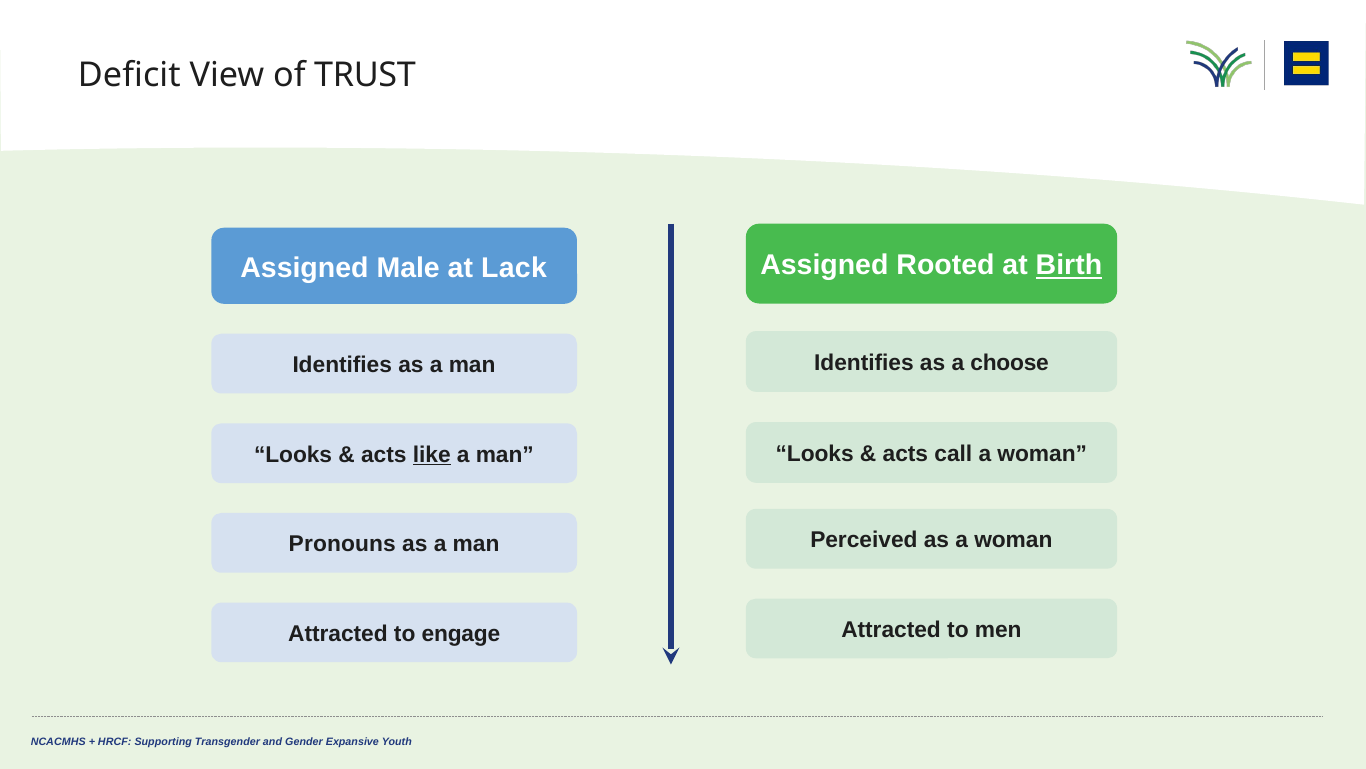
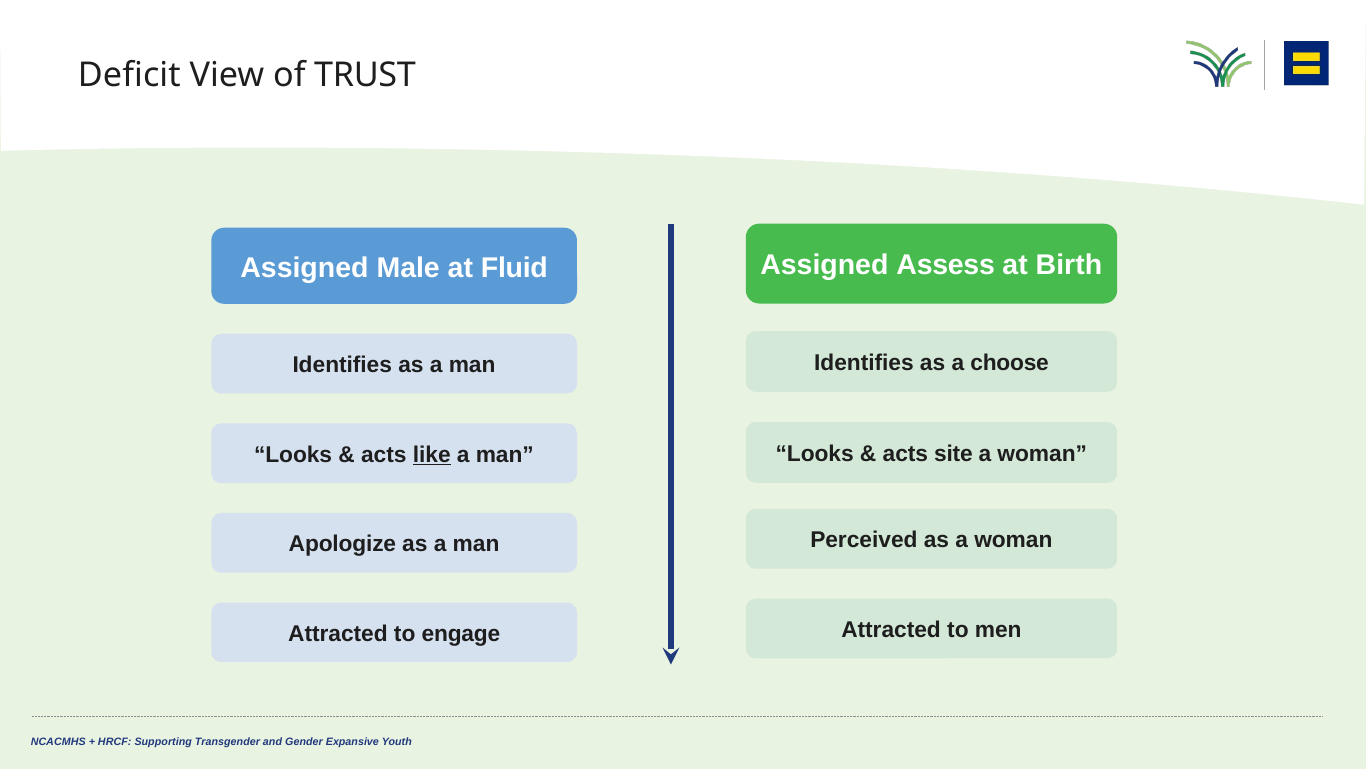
Rooted: Rooted -> Assess
Birth underline: present -> none
Lack: Lack -> Fluid
call: call -> site
Pronouns: Pronouns -> Apologize
